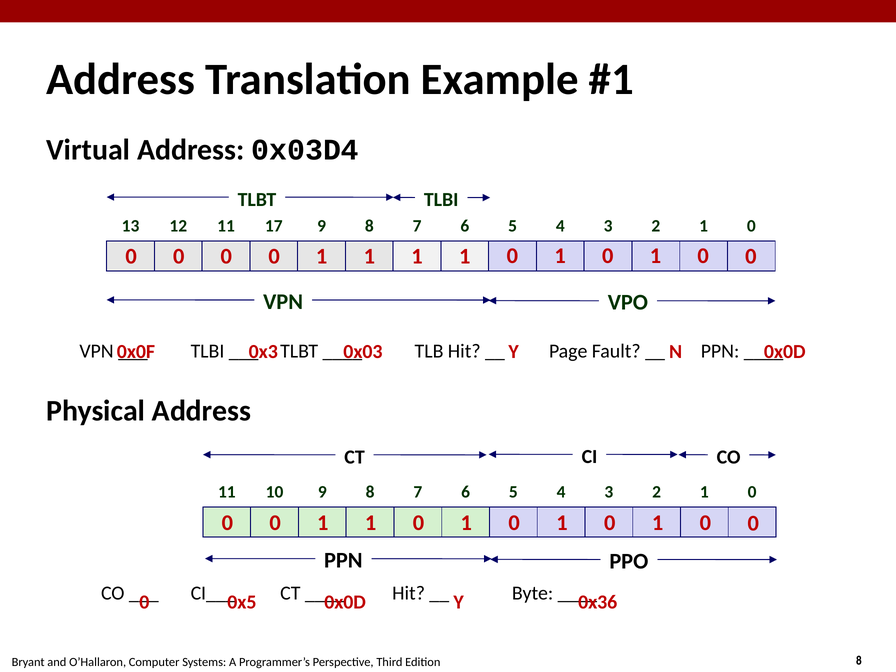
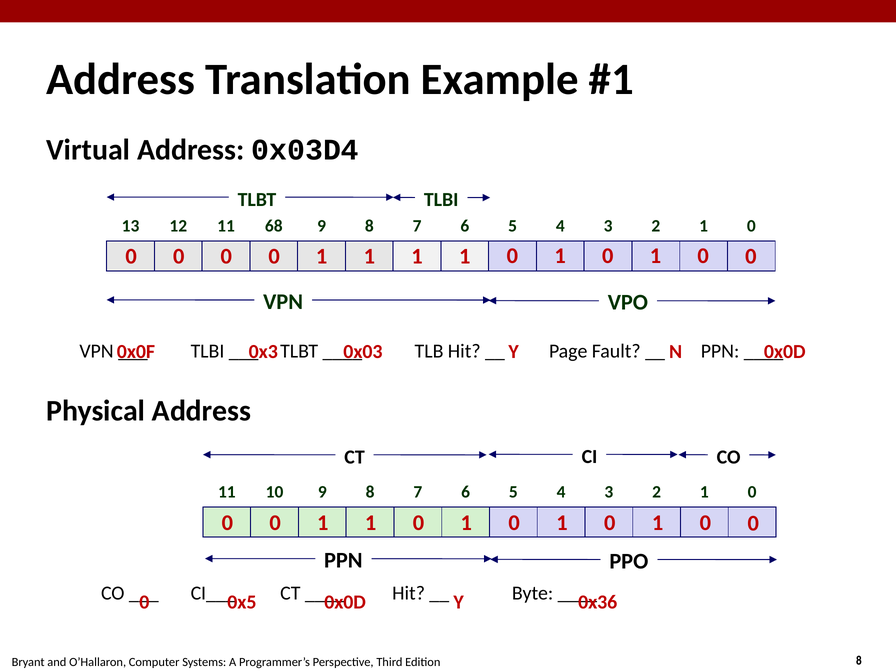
17: 17 -> 68
